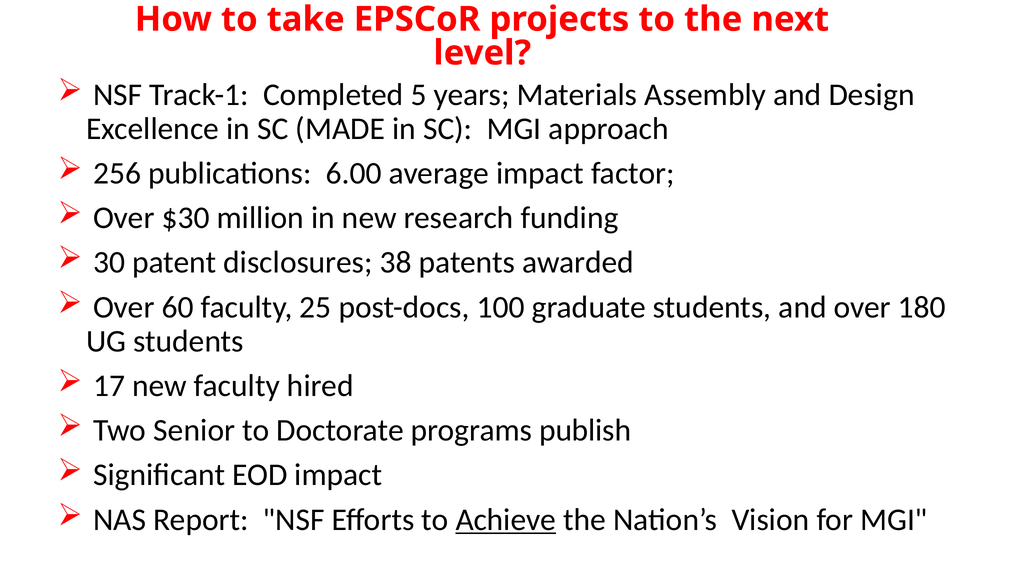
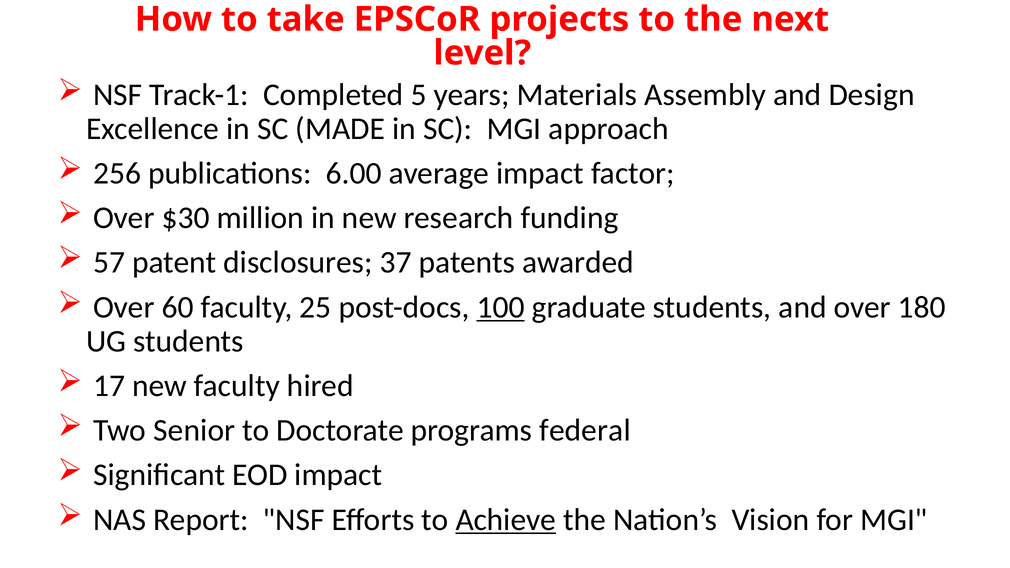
30: 30 -> 57
38: 38 -> 37
100 underline: none -> present
publish: publish -> federal
